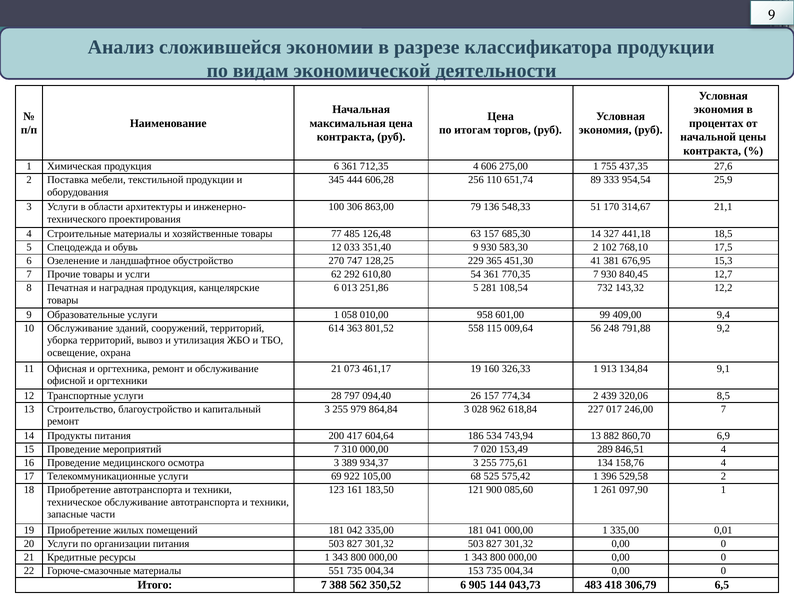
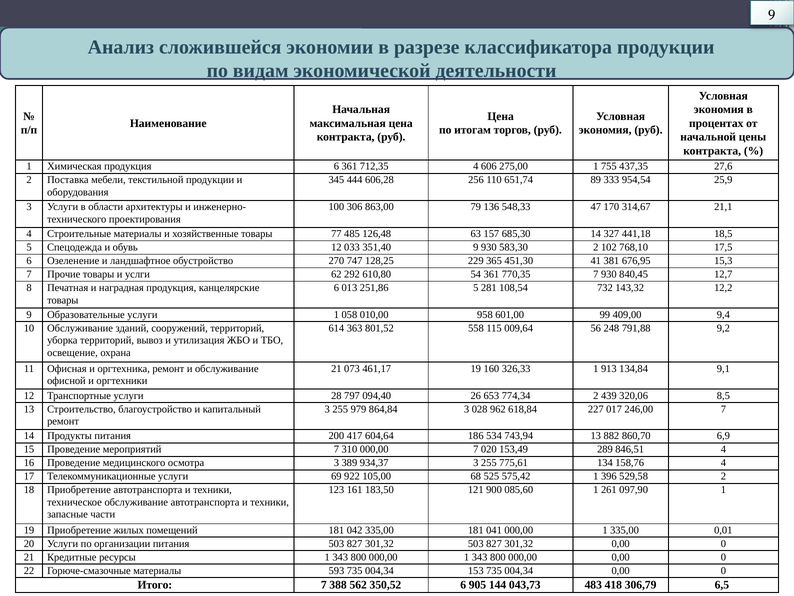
51: 51 -> 47
26 157: 157 -> 653
551: 551 -> 593
